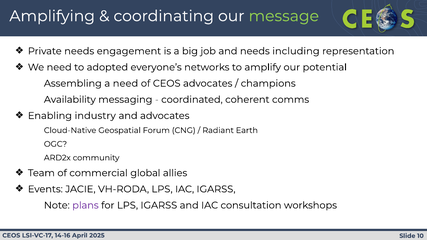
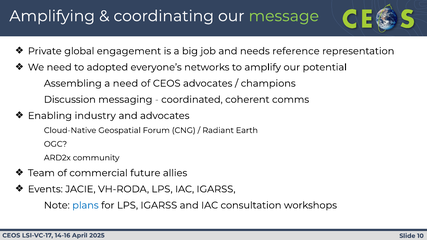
Private needs: needs -> global
including: including -> reference
Availability: Availability -> Discussion
global: global -> future
plans colour: purple -> blue
